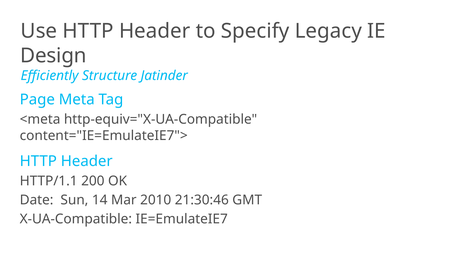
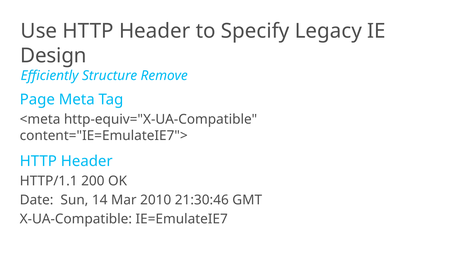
Jatinder: Jatinder -> Remove
